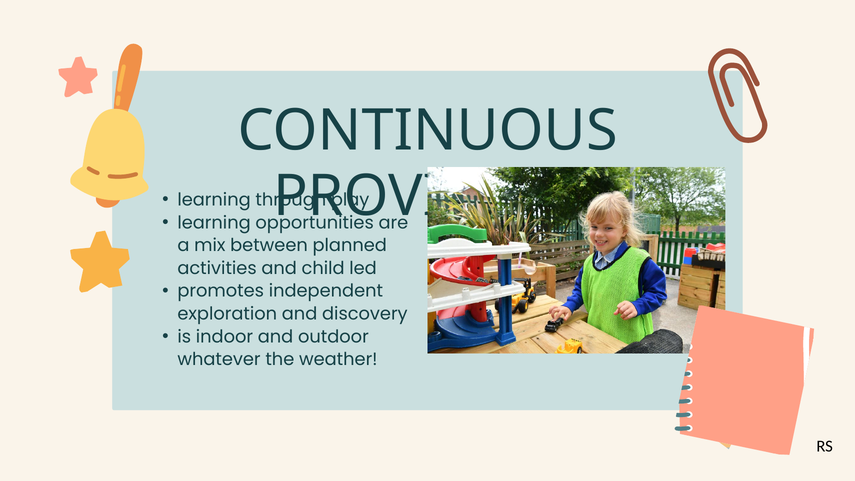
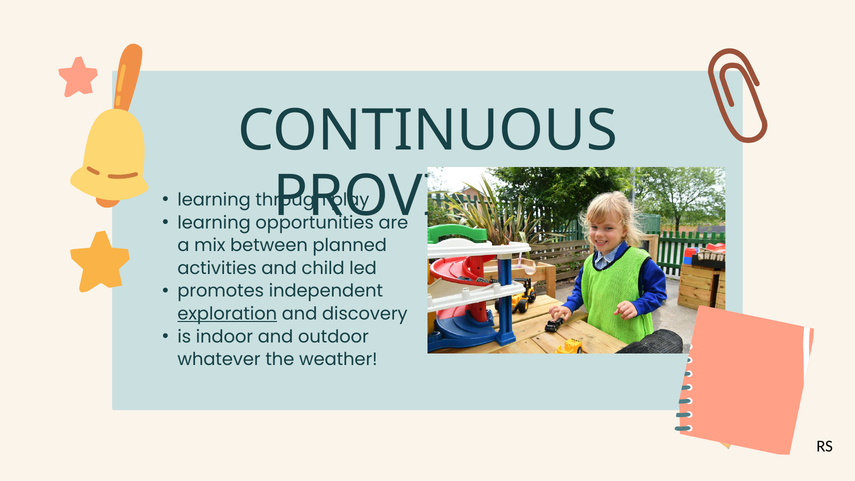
exploration underline: none -> present
